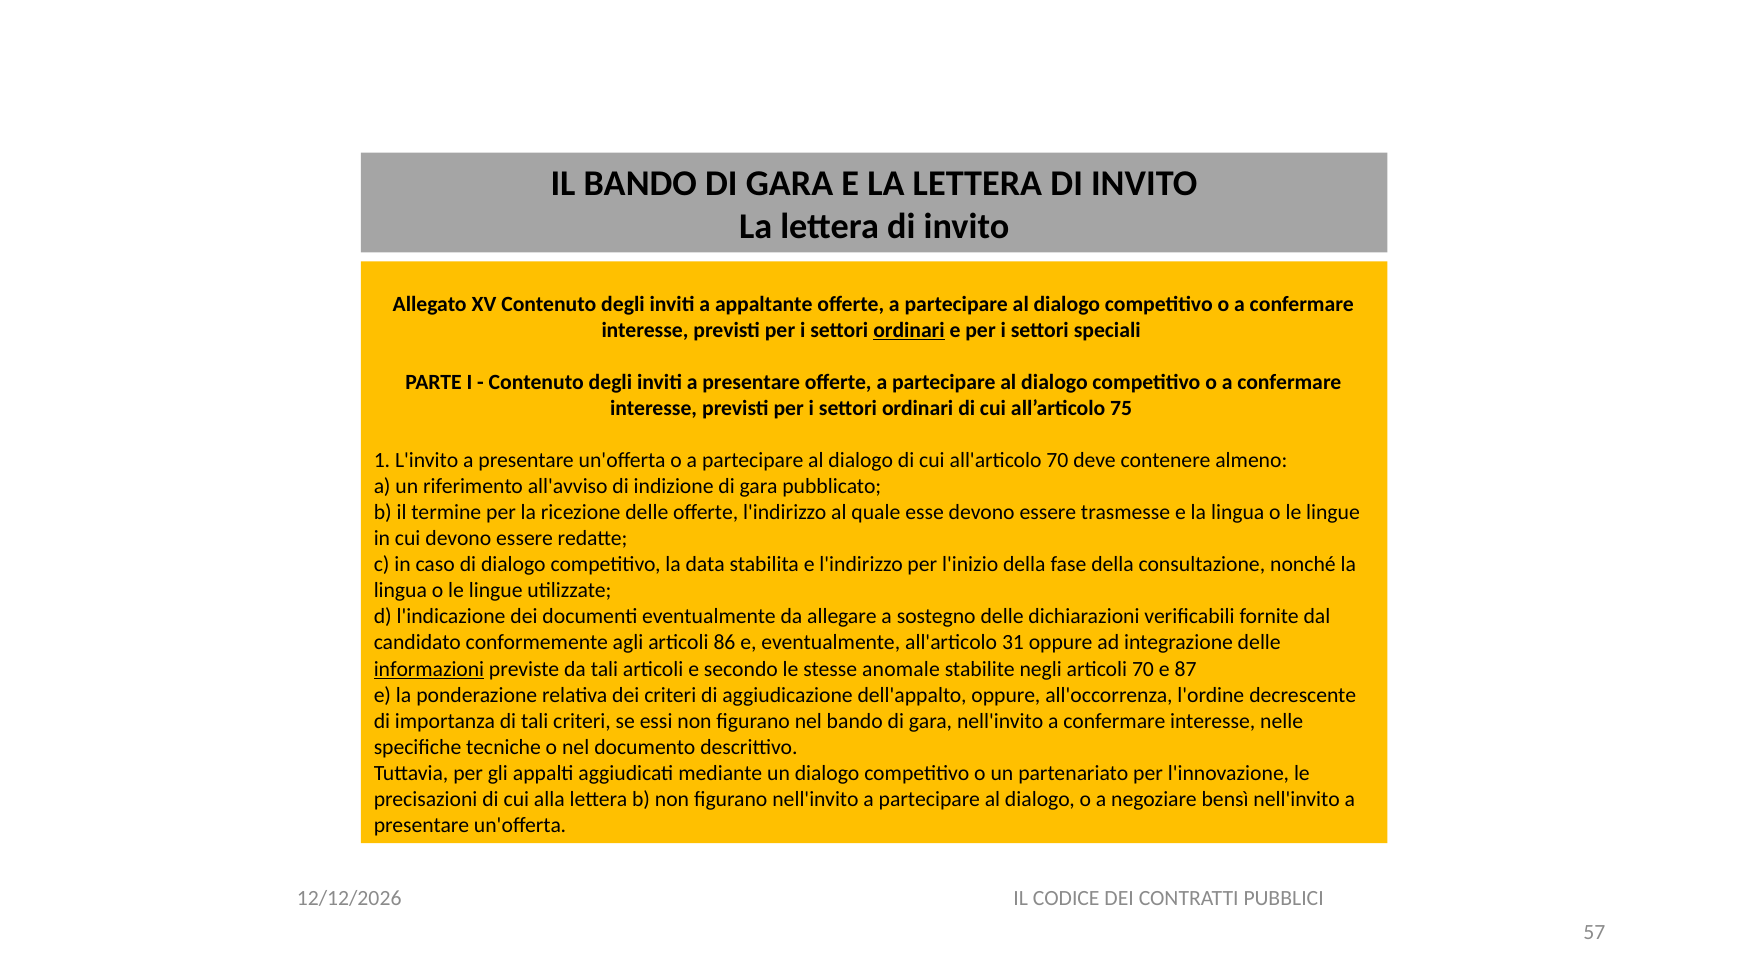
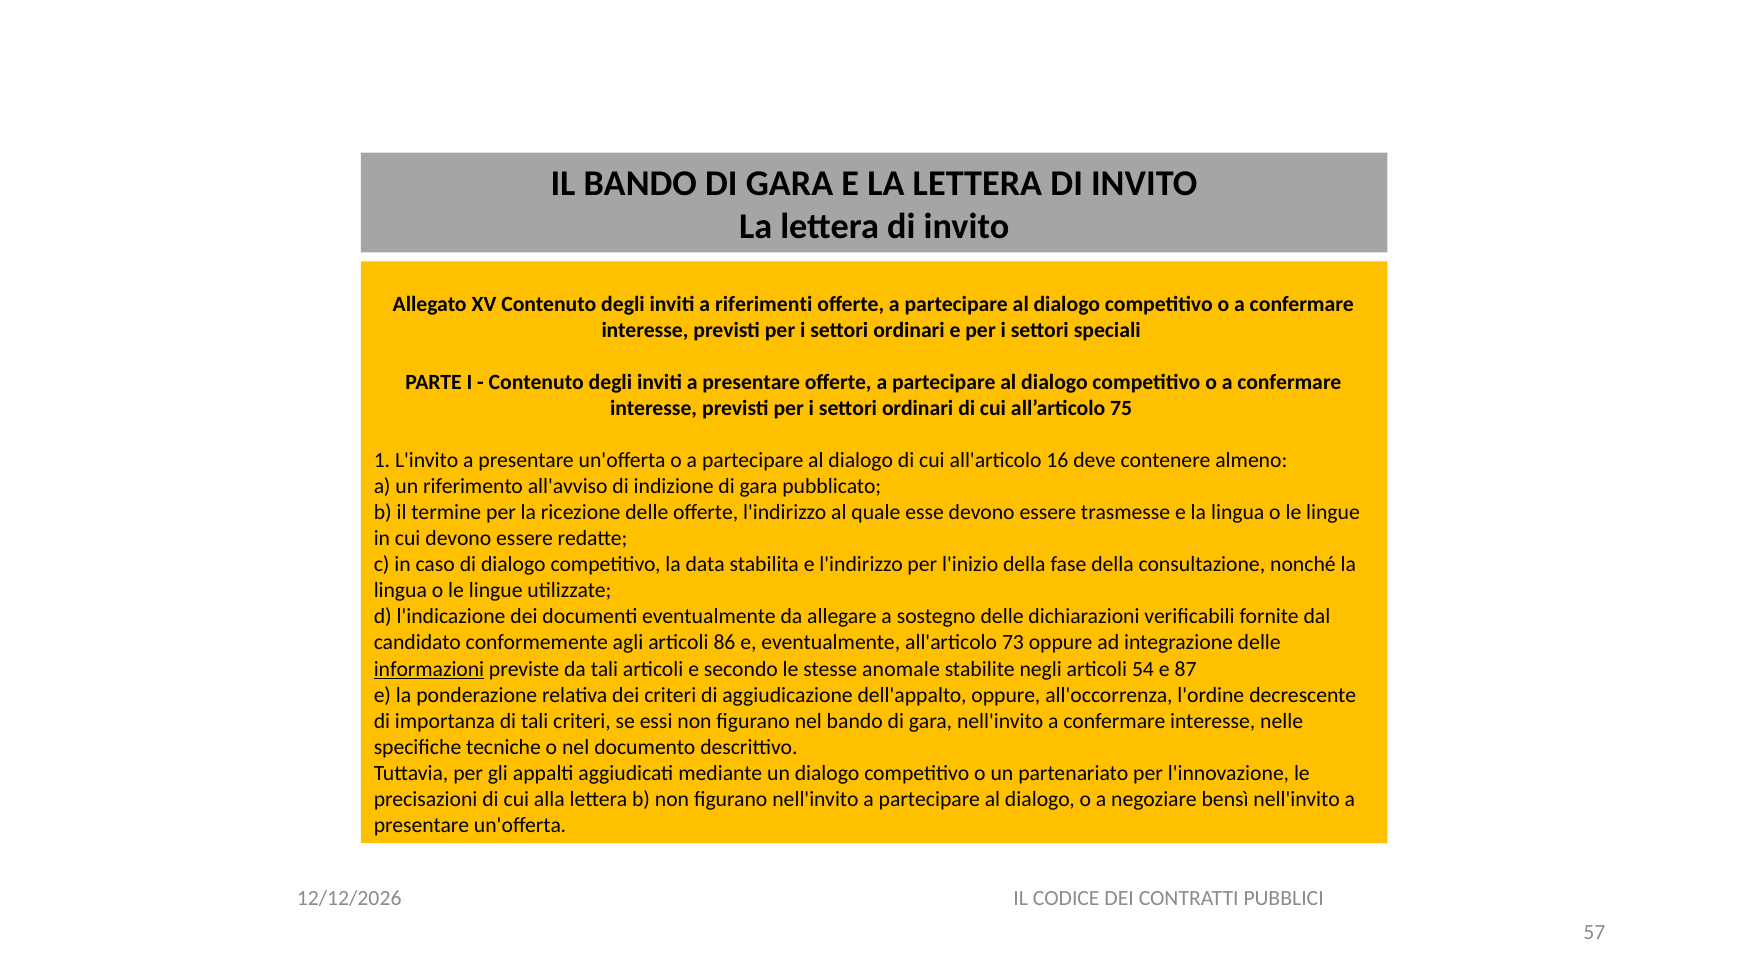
appaltante: appaltante -> riferimenti
ordinari at (909, 330) underline: present -> none
all'articolo 70: 70 -> 16
31: 31 -> 73
articoli 70: 70 -> 54
